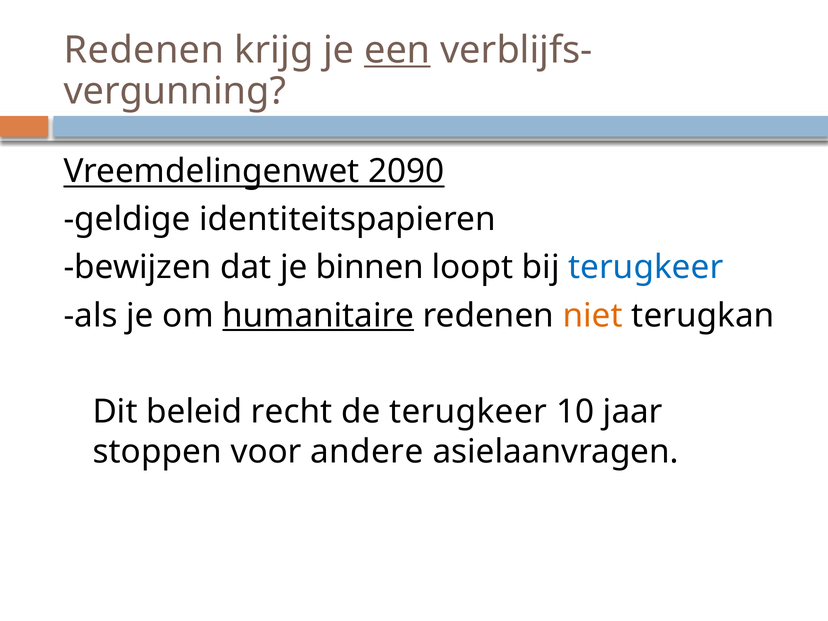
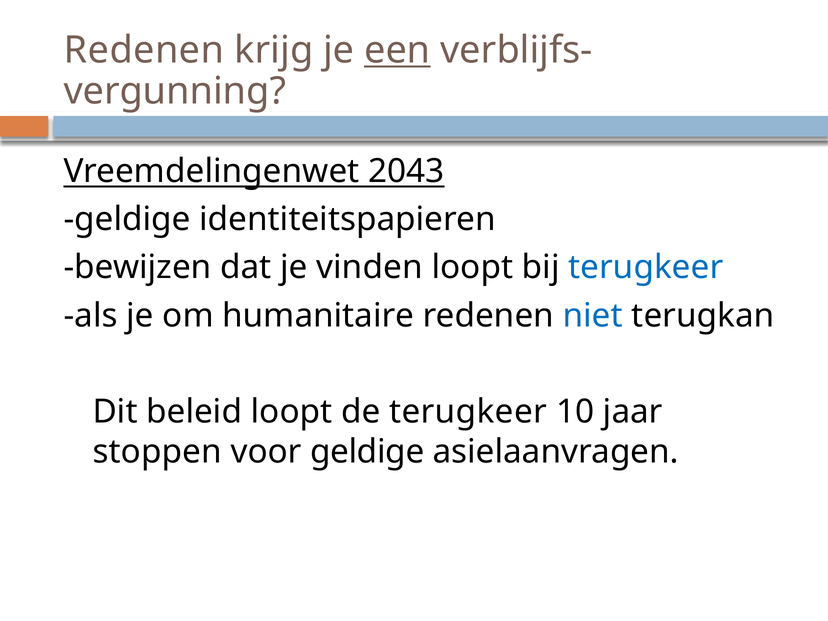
2090: 2090 -> 2043
binnen: binnen -> vinden
humanitaire underline: present -> none
niet colour: orange -> blue
beleid recht: recht -> loopt
voor andere: andere -> geldige
